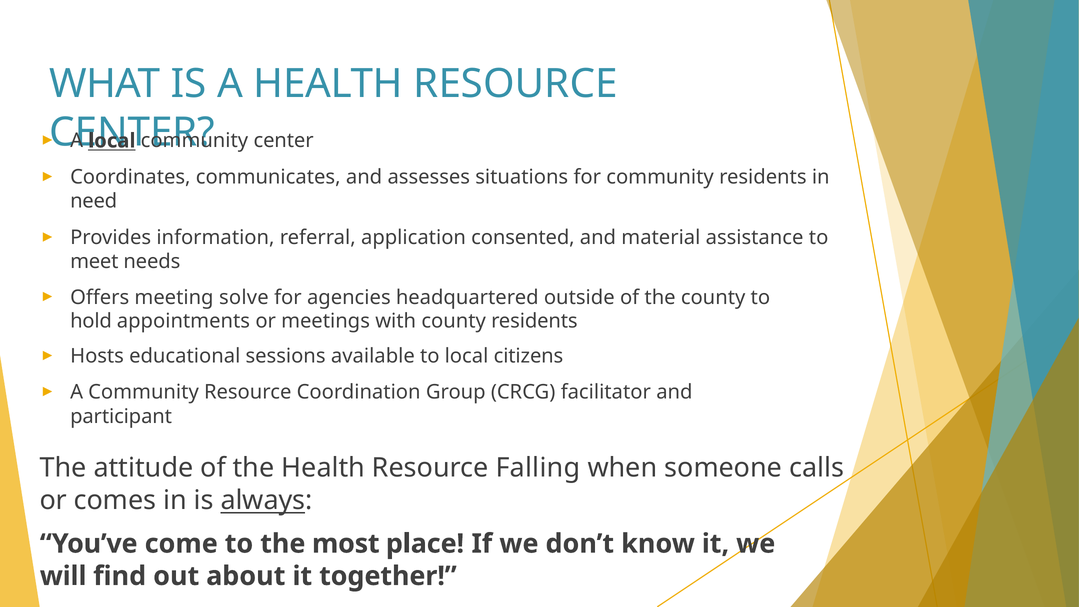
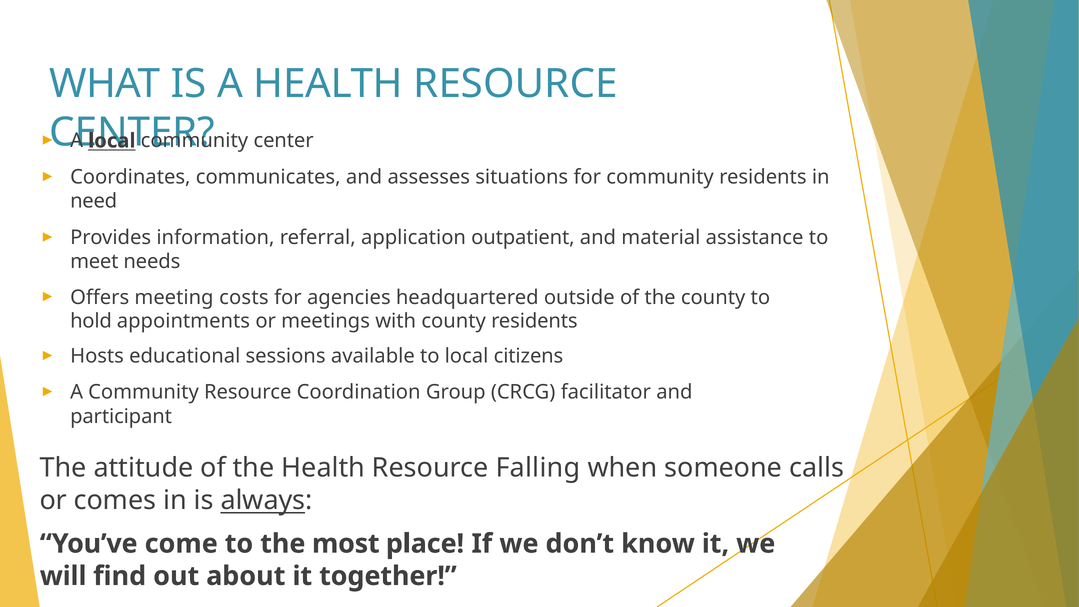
consented: consented -> outpatient
solve: solve -> costs
